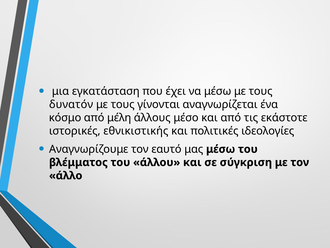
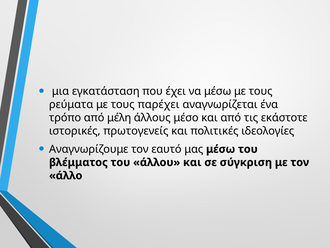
δυνατόν: δυνατόν -> ρεύματα
γίνονται: γίνονται -> παρέχει
κόσμο: κόσμο -> τρόπο
εθνικιστικής: εθνικιστικής -> πρωτογενείς
